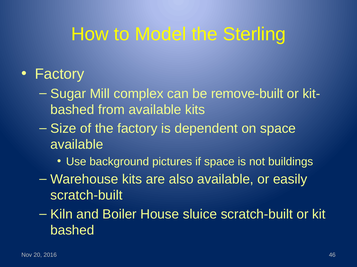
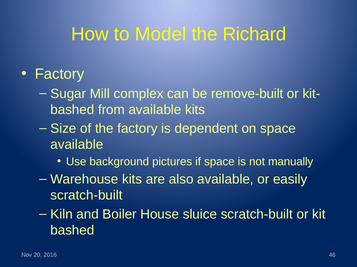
Sterling: Sterling -> Richard
buildings: buildings -> manually
